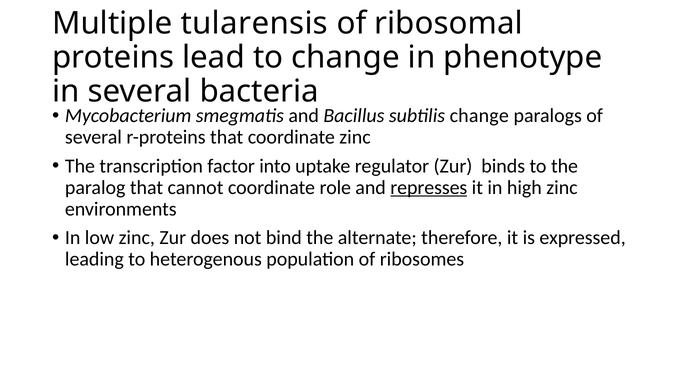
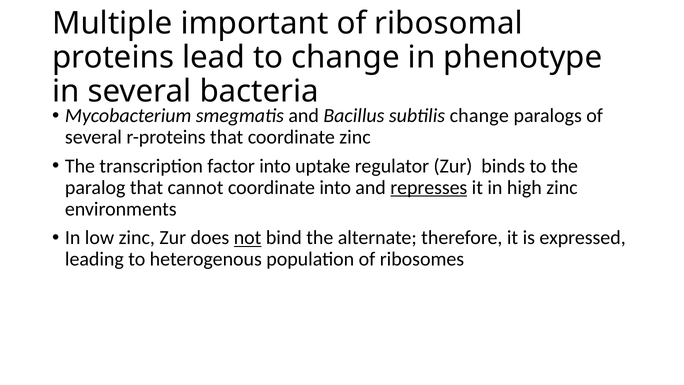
tularensis: tularensis -> important
coordinate role: role -> into
not underline: none -> present
